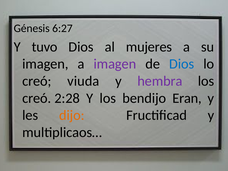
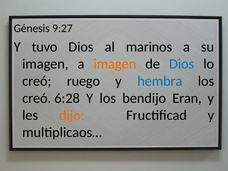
6:27: 6:27 -> 9:27
mujeres: mujeres -> marinos
imagen at (115, 64) colour: purple -> orange
viuda: viuda -> ruego
hembra colour: purple -> blue
2:28: 2:28 -> 6:28
